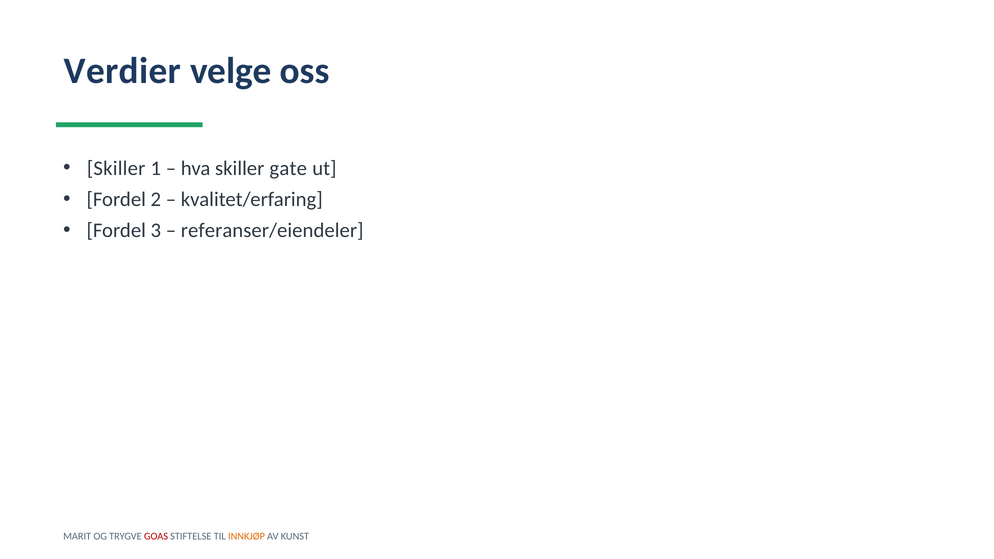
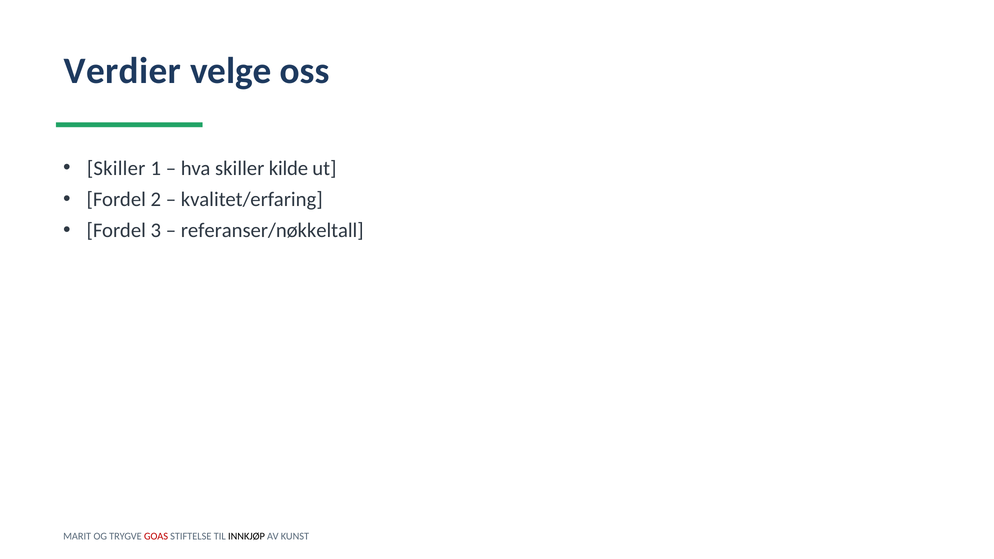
gate: gate -> kilde
referanser/eiendeler: referanser/eiendeler -> referanser/nøkkeltall
INNKJØP colour: orange -> black
